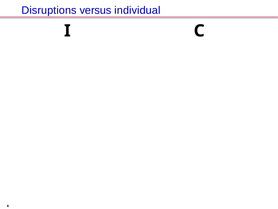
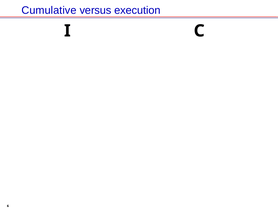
Disruptions: Disruptions -> Cumulative
individual: individual -> execution
